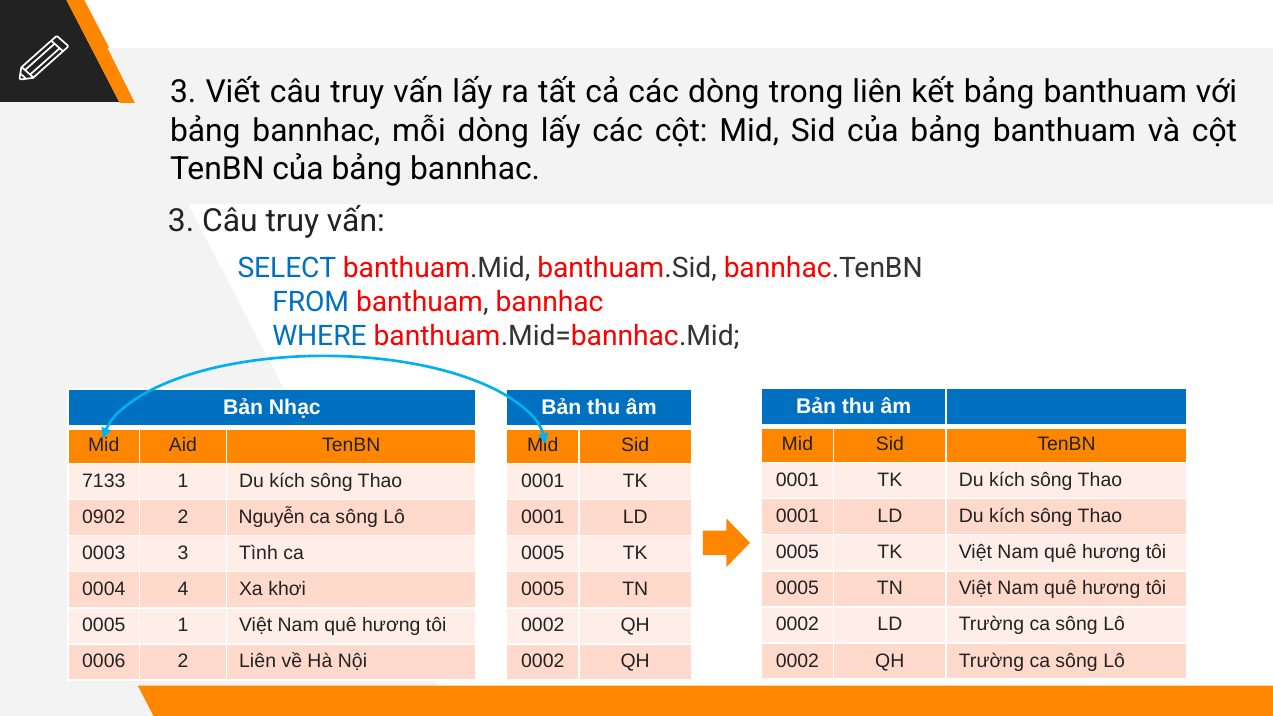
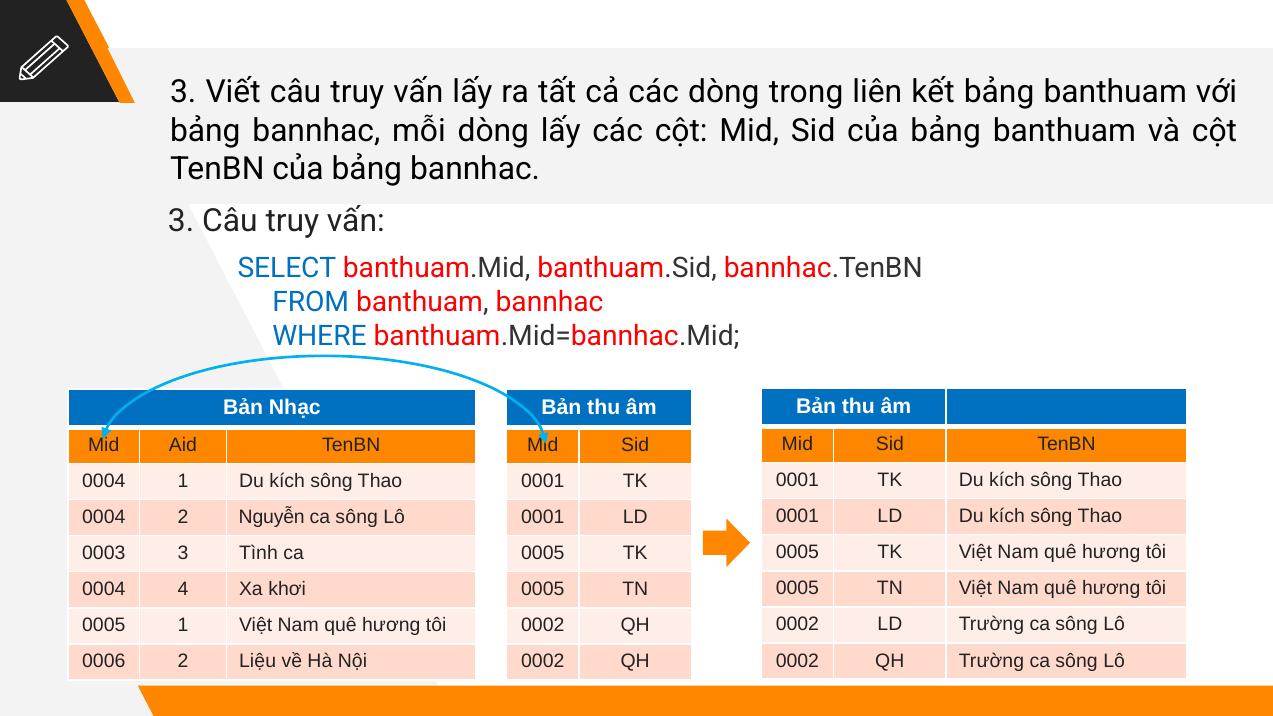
7133 at (104, 481): 7133 -> 0004
0902 at (104, 517): 0902 -> 0004
2 Liên: Liên -> Liệu
